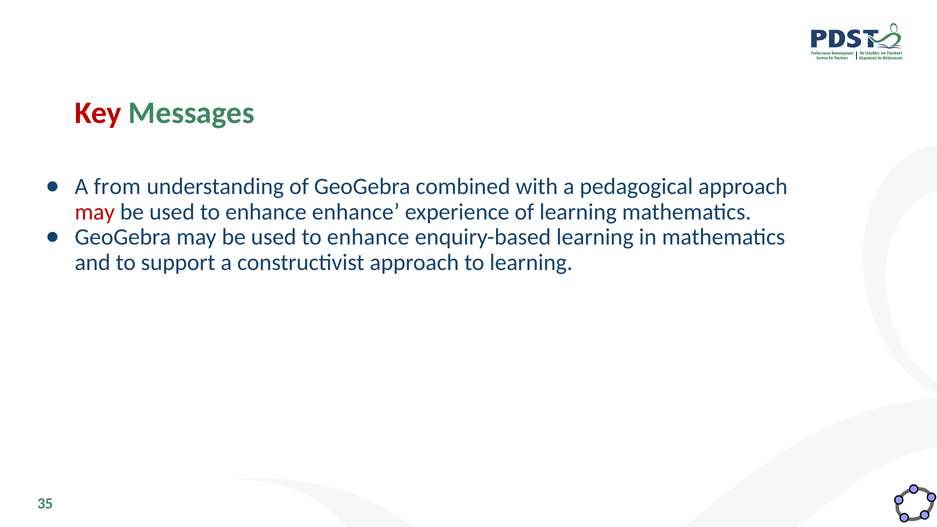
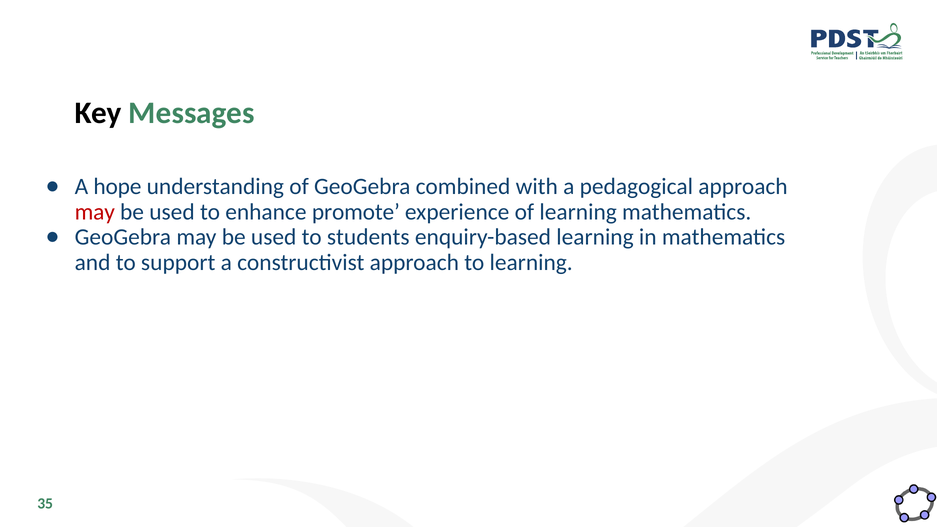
Key colour: red -> black
from: from -> hope
enhance enhance: enhance -> promote
enhance at (368, 237): enhance -> students
